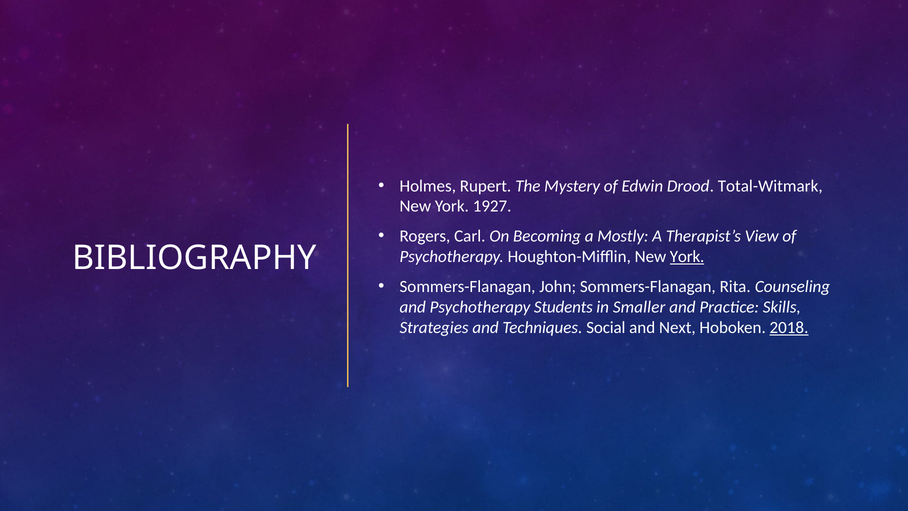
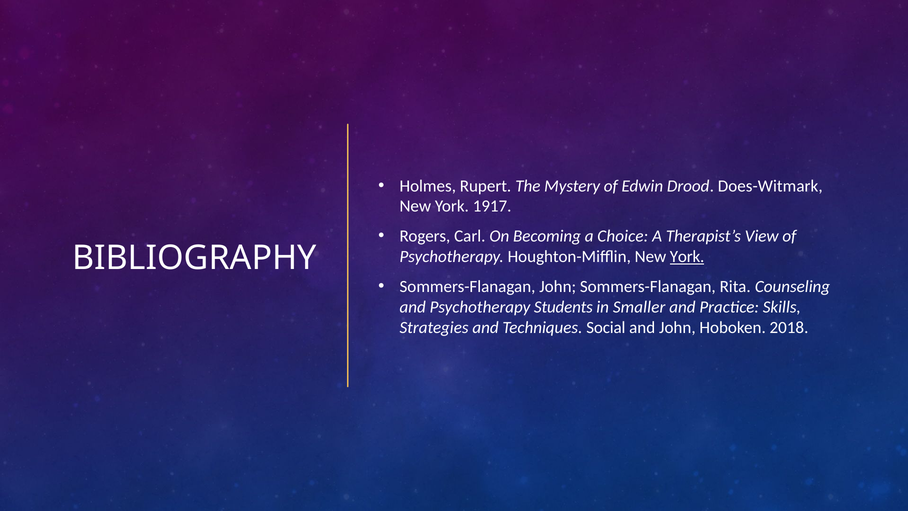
Total-Witmark: Total-Witmark -> Does-Witmark
1927: 1927 -> 1917
Mostly: Mostly -> Choice
and Next: Next -> John
2018 underline: present -> none
